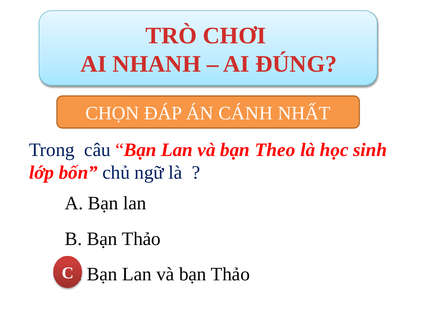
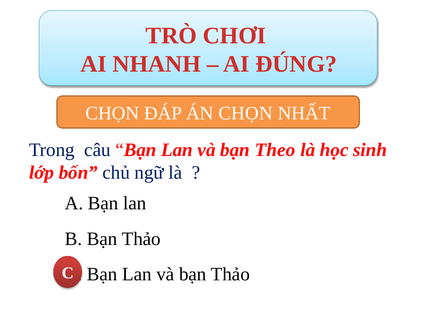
ÁN CÁNH: CÁNH -> CHỌN
